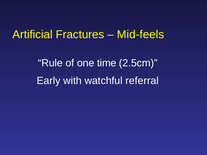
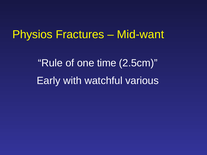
Artificial: Artificial -> Physios
Mid-feels: Mid-feels -> Mid-want
referral: referral -> various
